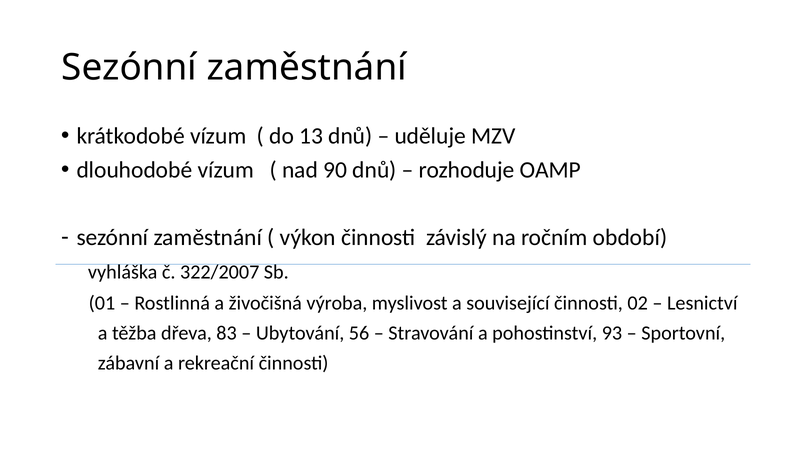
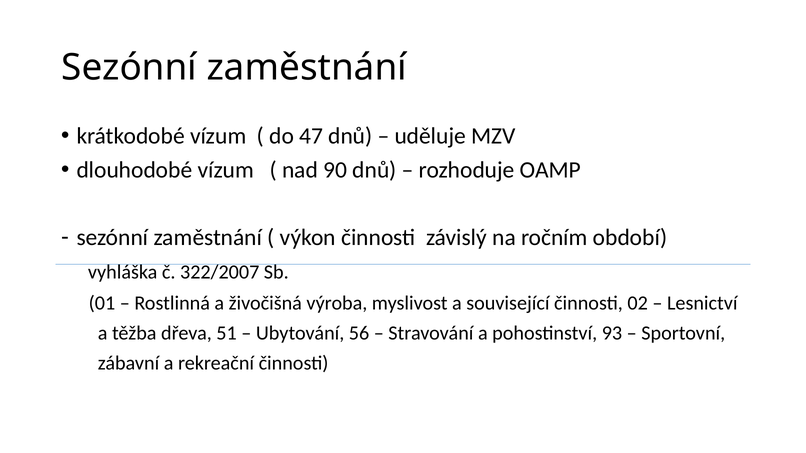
13: 13 -> 47
83: 83 -> 51
